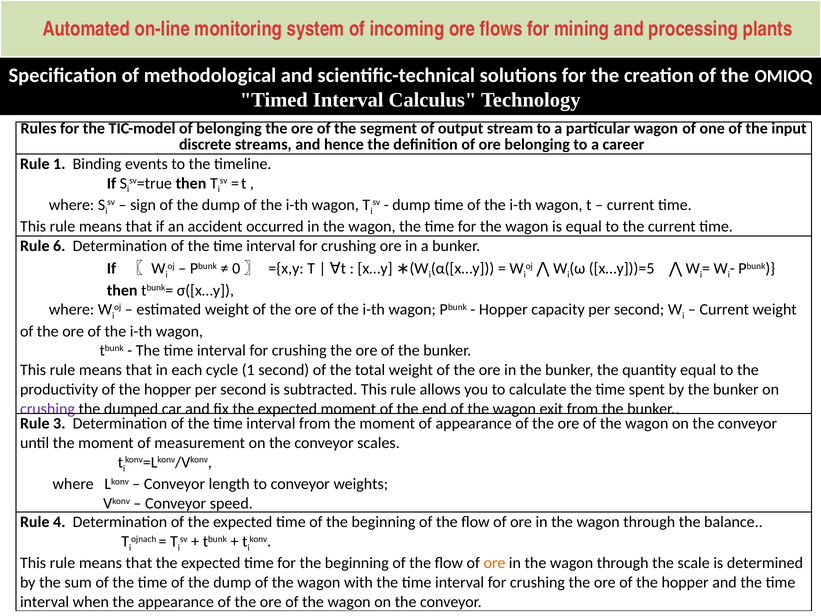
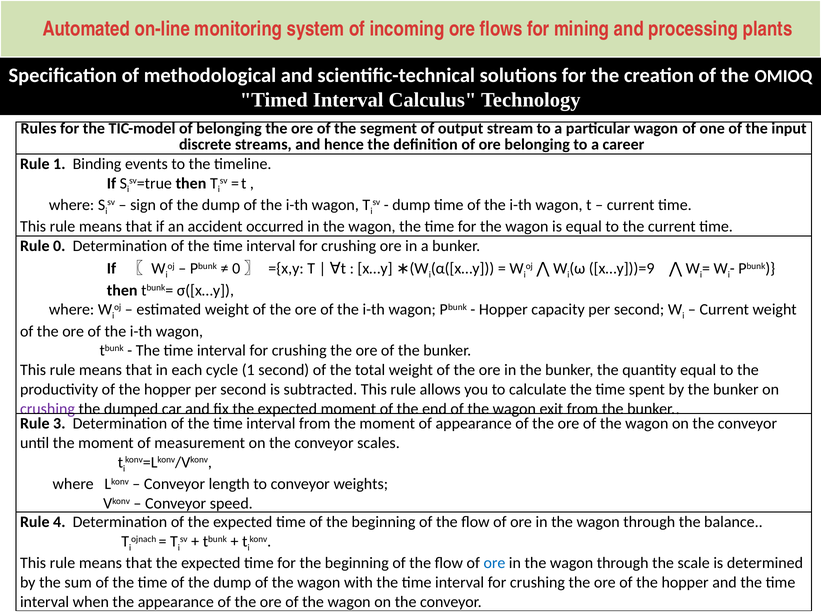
6: 6 -> 0
x…y]))=5: x…y]))=5 -> x…y]))=9
ore at (494, 563) colour: orange -> blue
